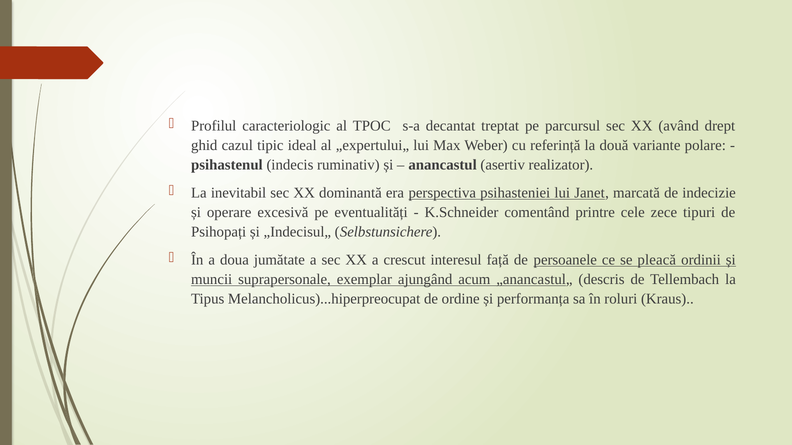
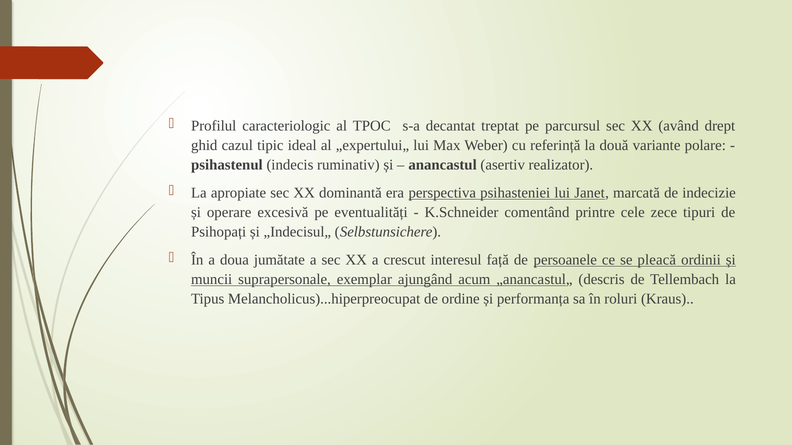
inevitabil: inevitabil -> apropiate
